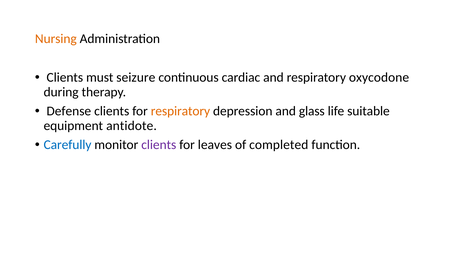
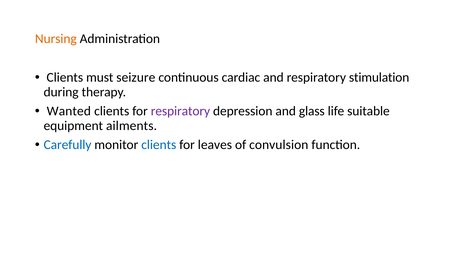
oxycodone: oxycodone -> stimulation
Defense: Defense -> Wanted
respiratory at (180, 111) colour: orange -> purple
antidote: antidote -> ailments
clients at (159, 145) colour: purple -> blue
completed: completed -> convulsion
